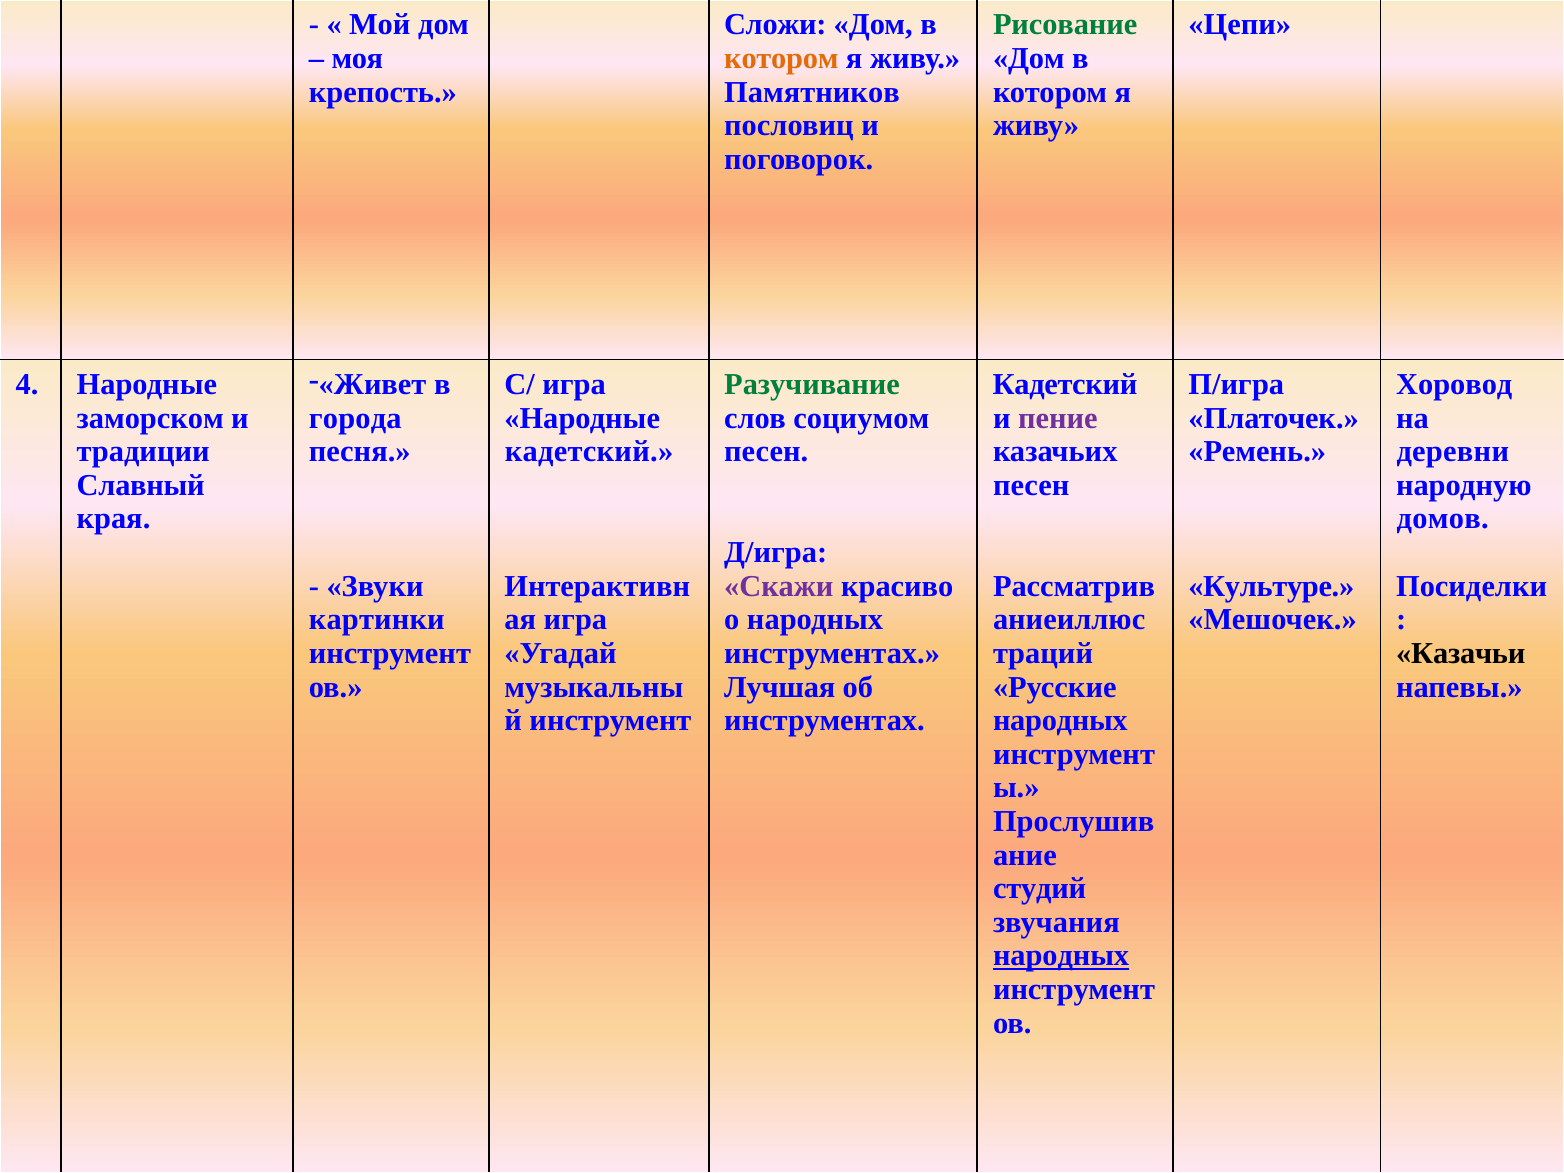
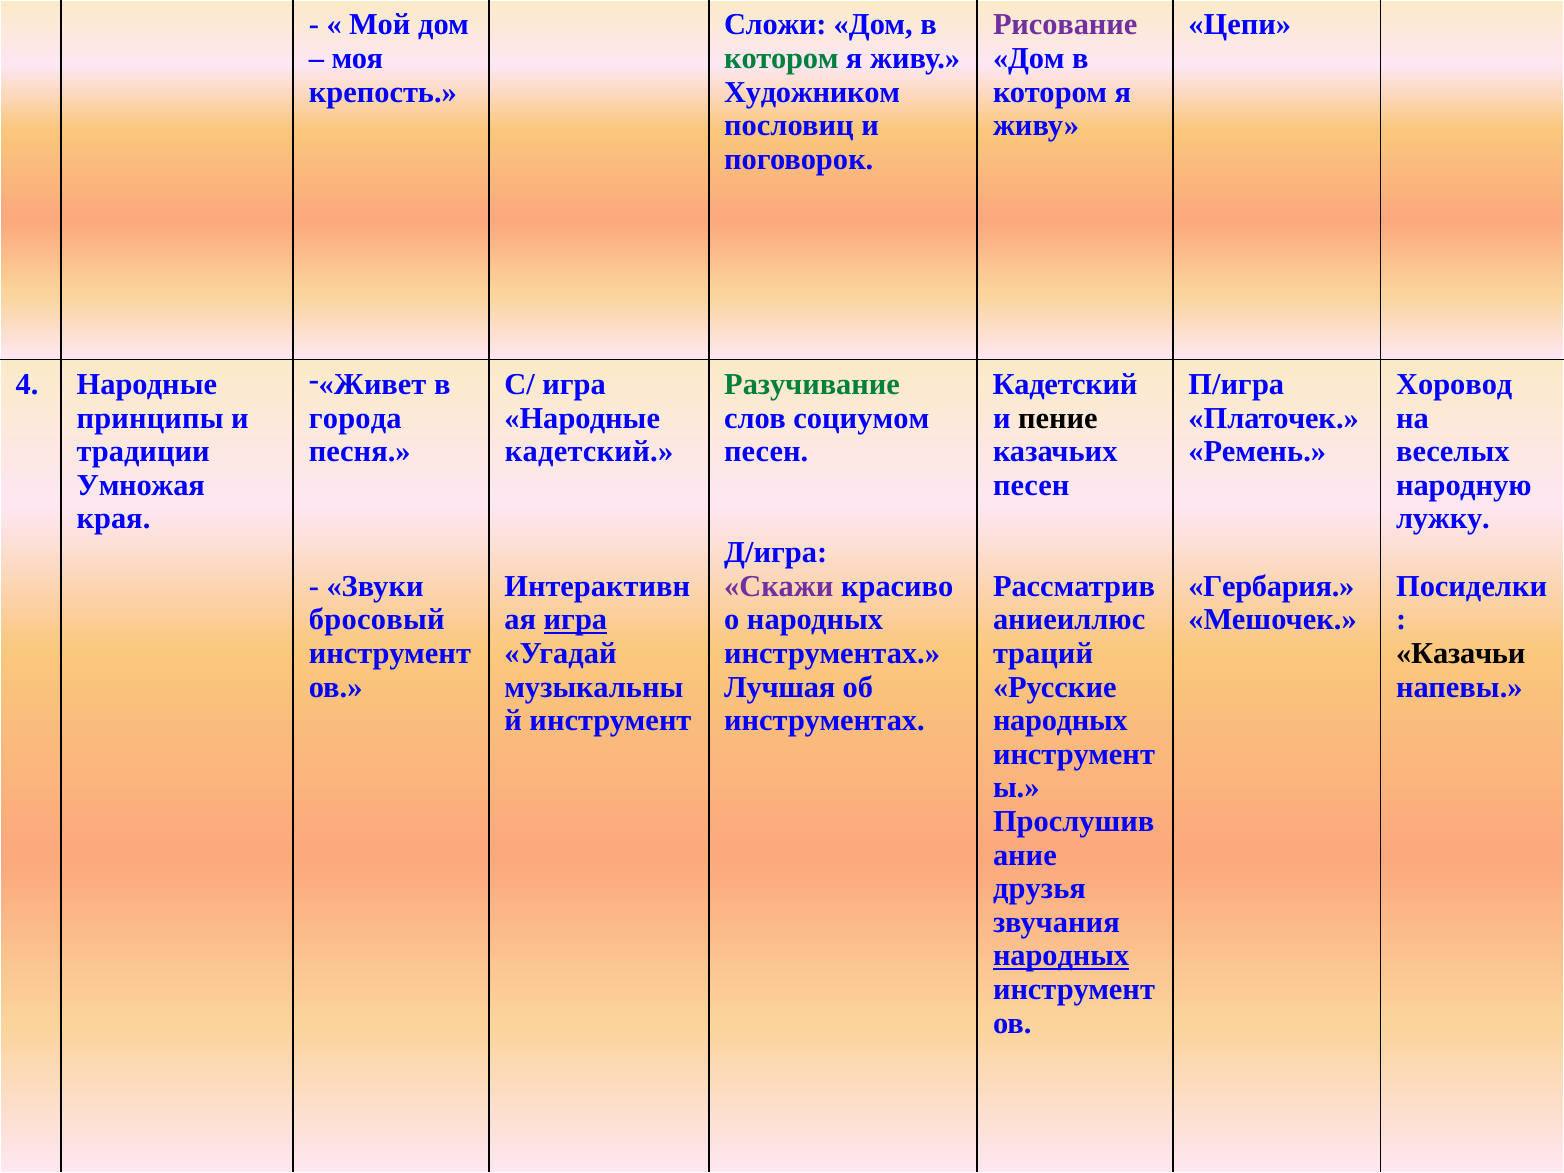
Рисование colour: green -> purple
котором at (781, 58) colour: orange -> green
Памятников: Памятников -> Художником
заморском: заморском -> принципы
пение colour: purple -> black
деревни: деревни -> веселых
Славный: Славный -> Умножая
домов: домов -> лужку
Культуре: Культуре -> Гербария
картинки: картинки -> бросовый
игра at (575, 620) underline: none -> present
студий: студий -> друзья
